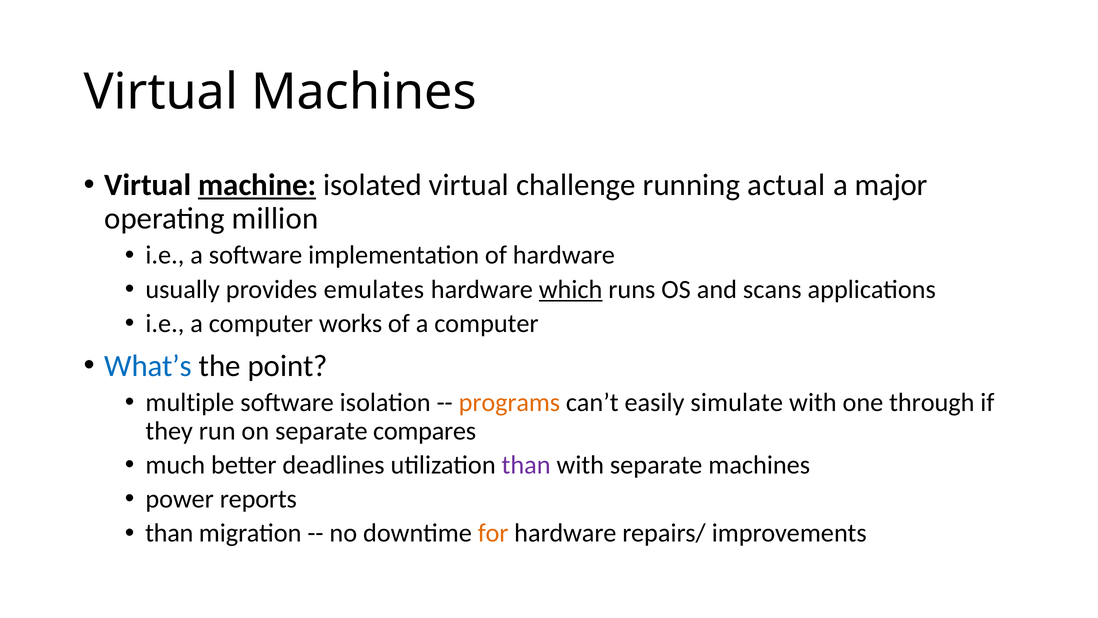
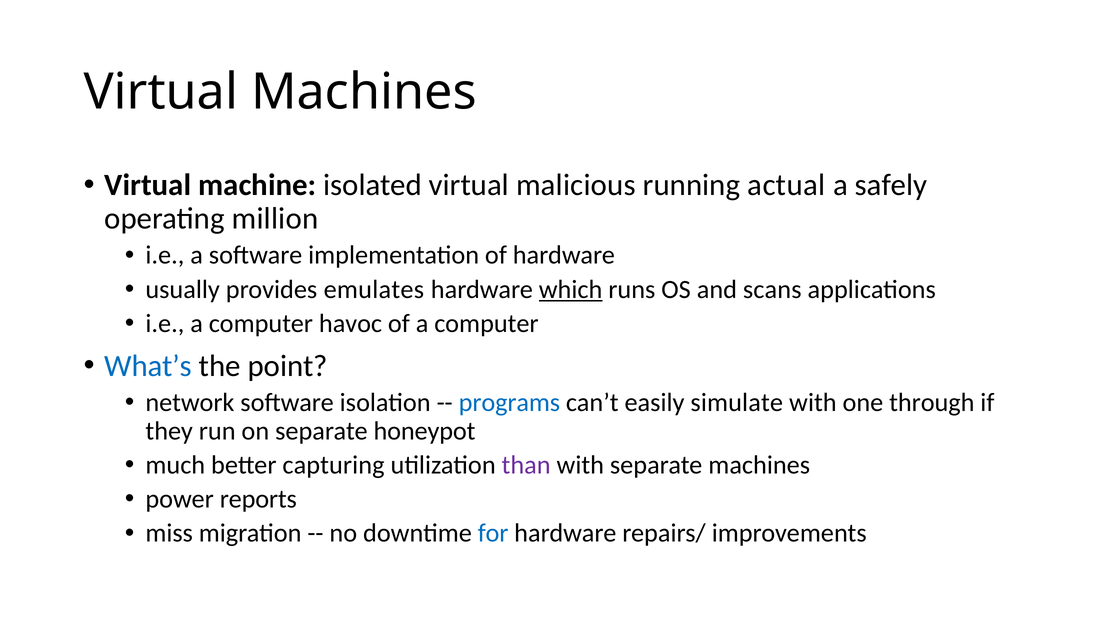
machine underline: present -> none
challenge: challenge -> malicious
major: major -> safely
works: works -> havoc
multiple: multiple -> network
programs colour: orange -> blue
compares: compares -> honeypot
deadlines: deadlines -> capturing
than at (169, 533): than -> miss
for colour: orange -> blue
